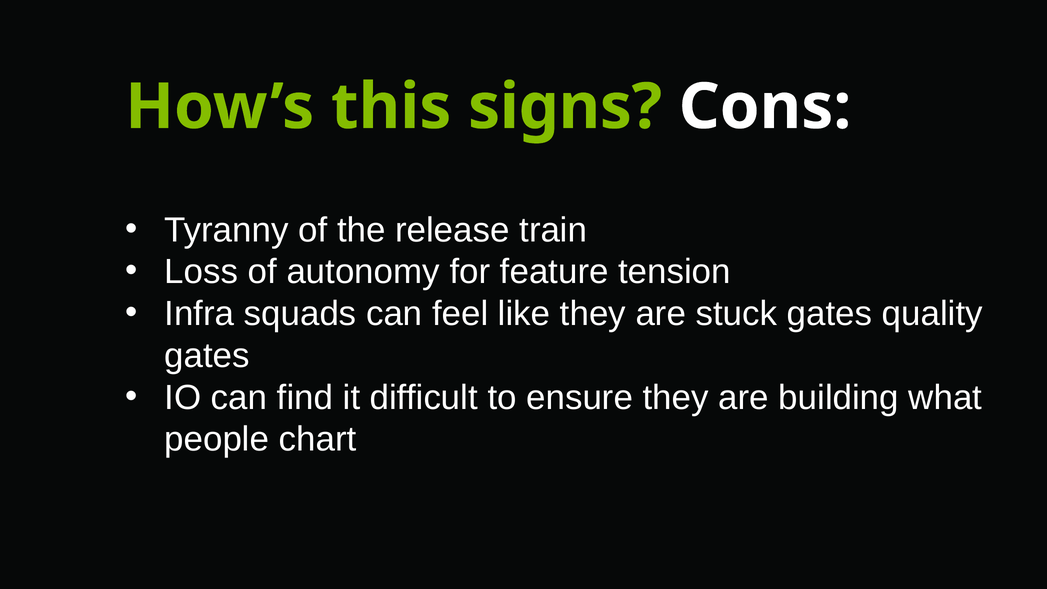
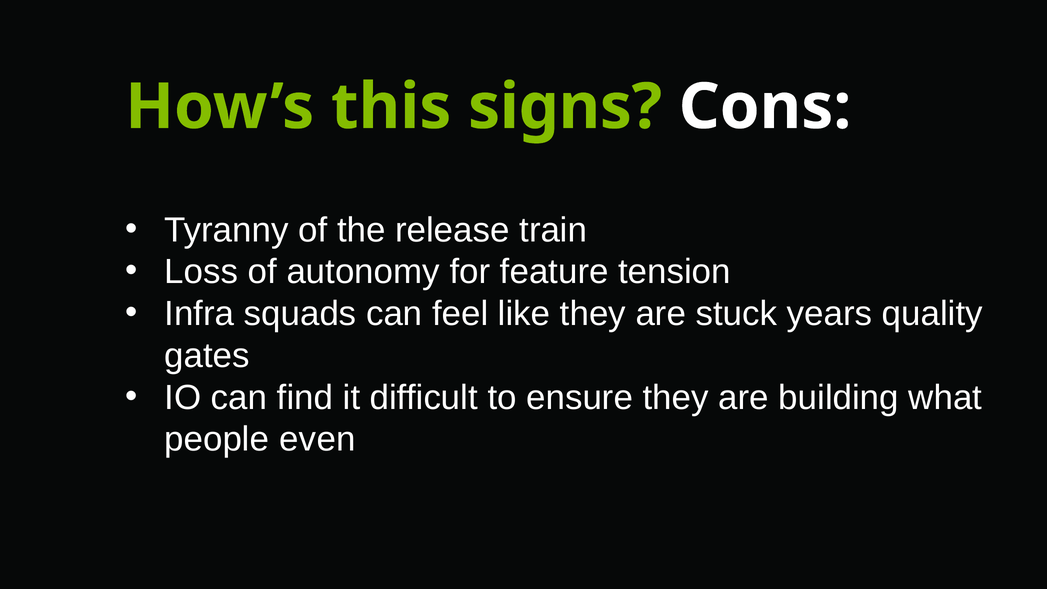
stuck gates: gates -> years
chart: chart -> even
